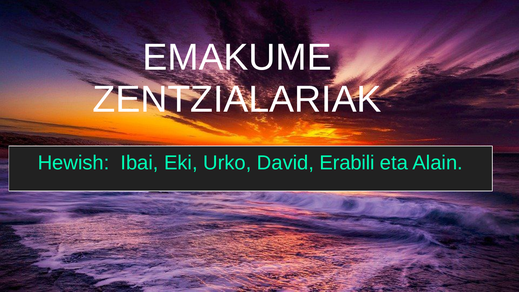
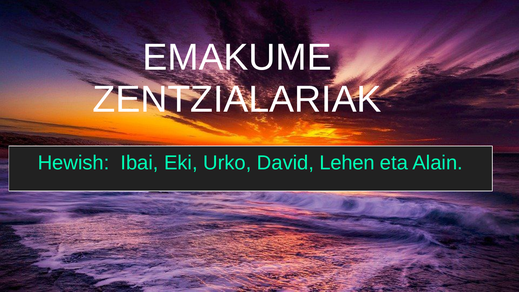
Erabili: Erabili -> Lehen
